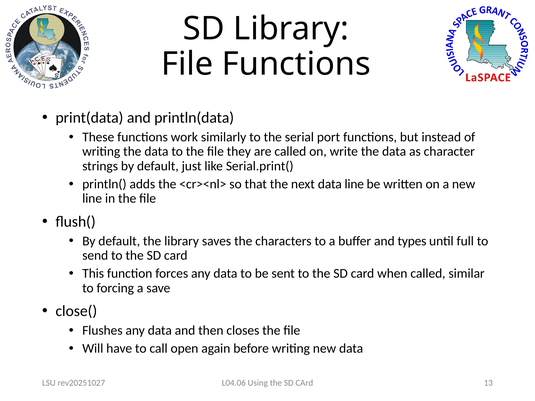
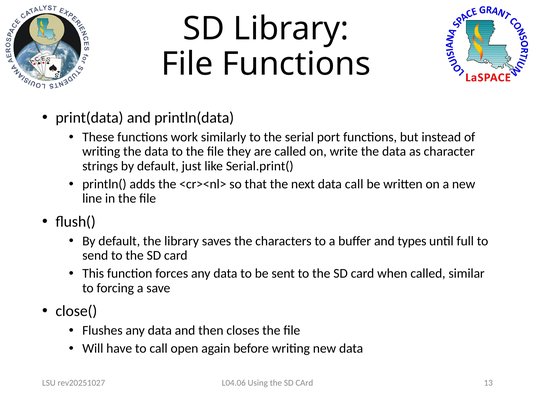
data line: line -> call
